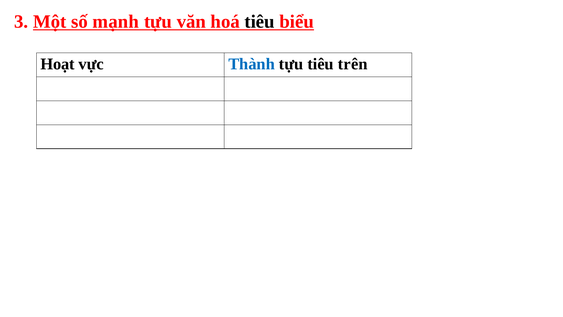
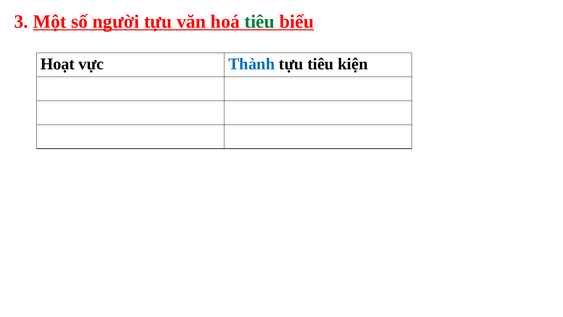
mạnh: mạnh -> người
tiêu at (260, 22) colour: black -> green
trên: trên -> kiện
